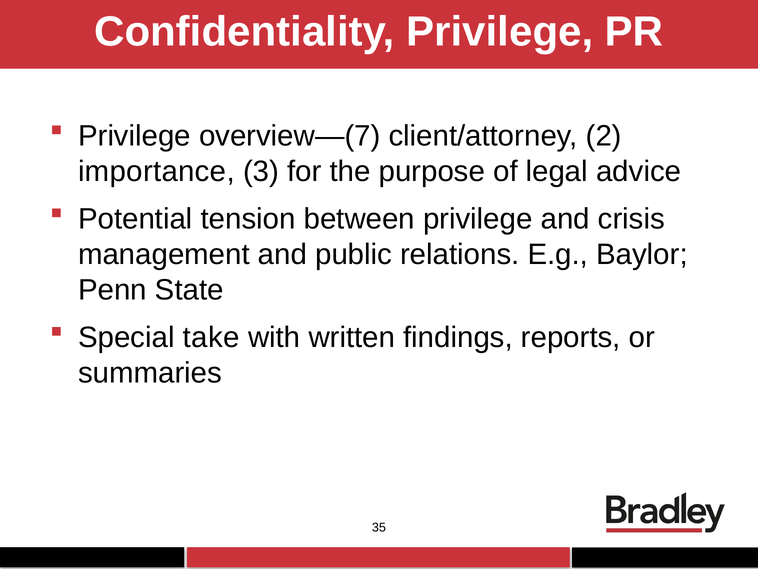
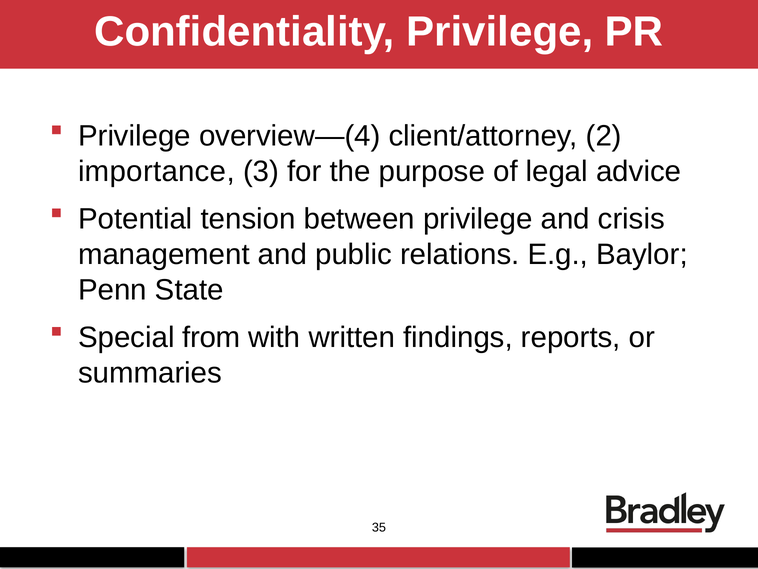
overview—(7: overview—(7 -> overview—(4
take: take -> from
